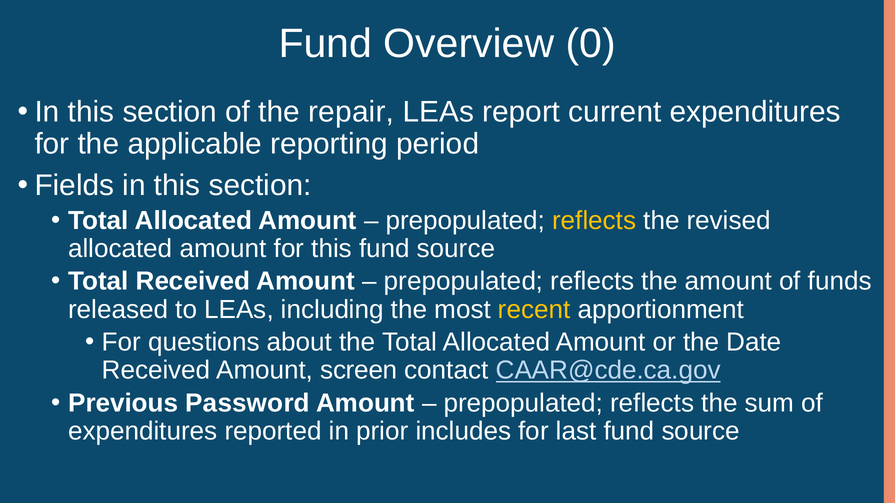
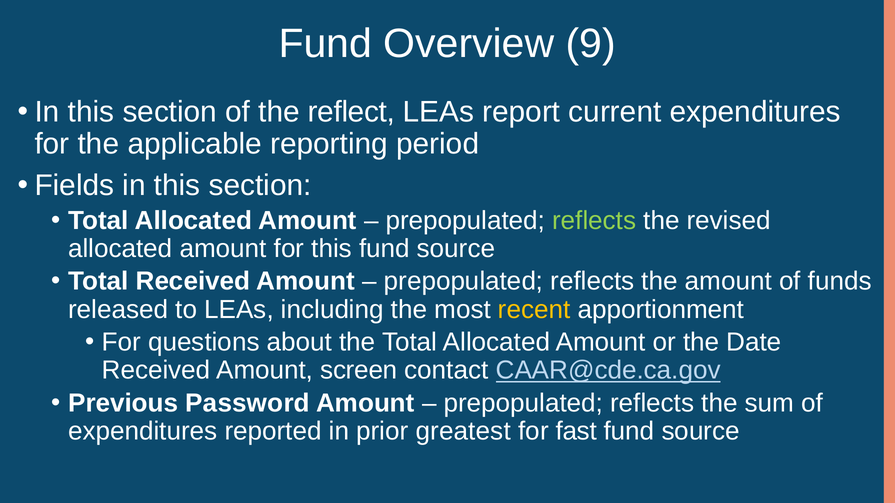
0: 0 -> 9
repair: repair -> reflect
reflects at (594, 221) colour: yellow -> light green
includes: includes -> greatest
last: last -> fast
